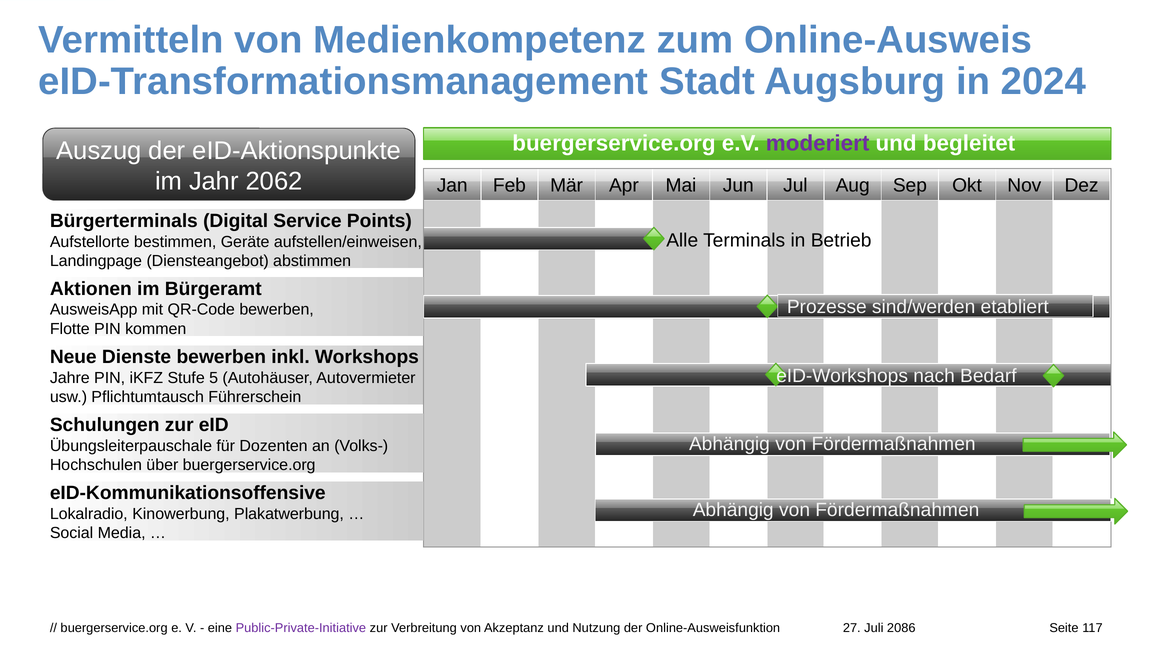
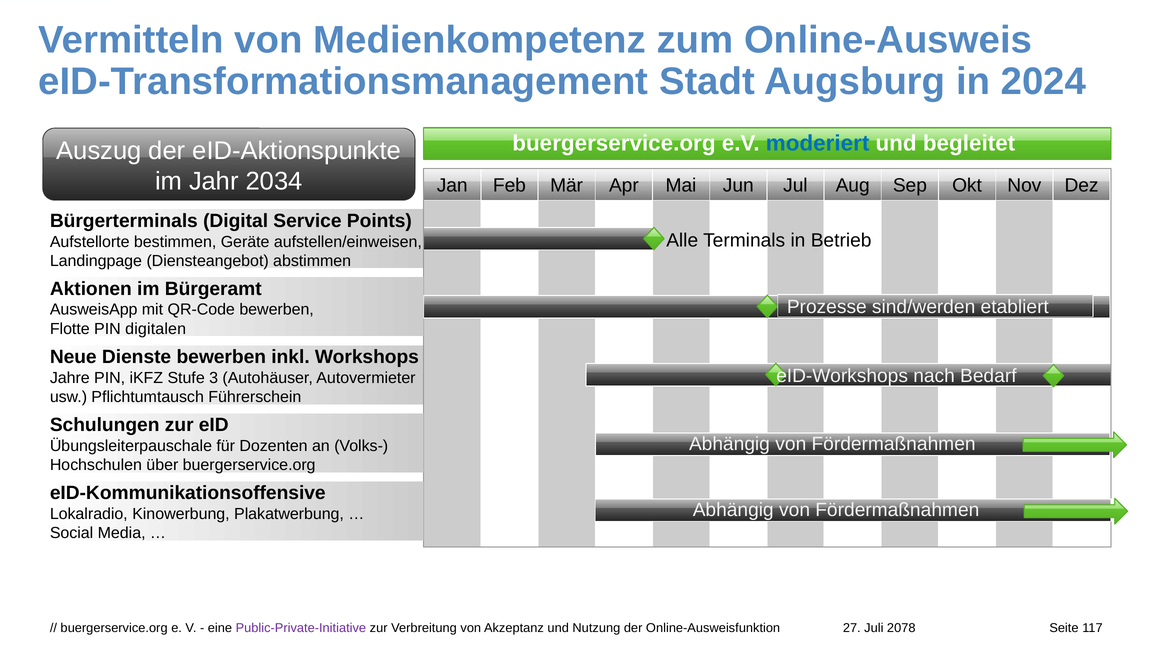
moderiert colour: purple -> blue
2062: 2062 -> 2034
kommen: kommen -> digitalen
5: 5 -> 3
2086: 2086 -> 2078
